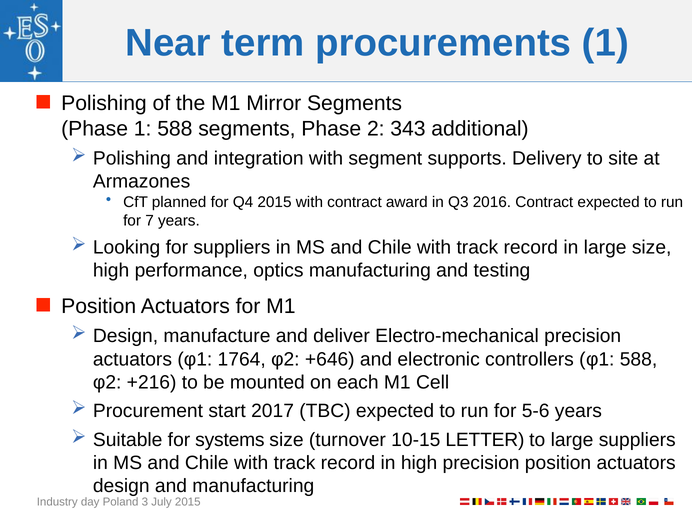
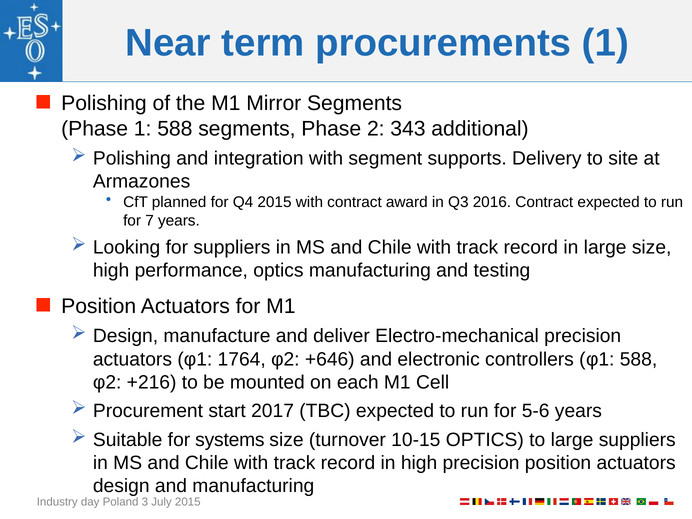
10-15 LETTER: LETTER -> OPTICS
